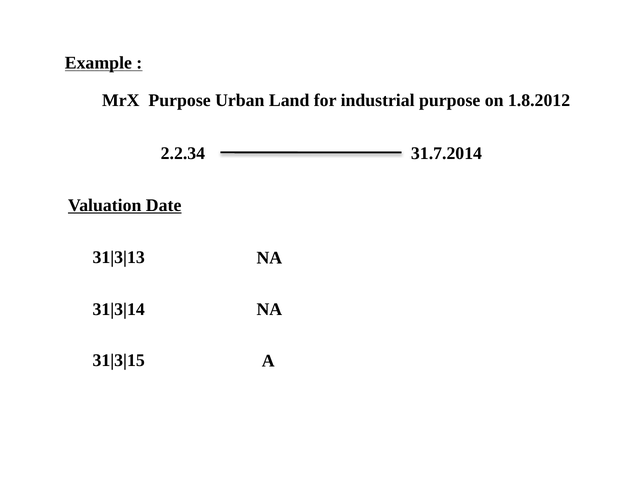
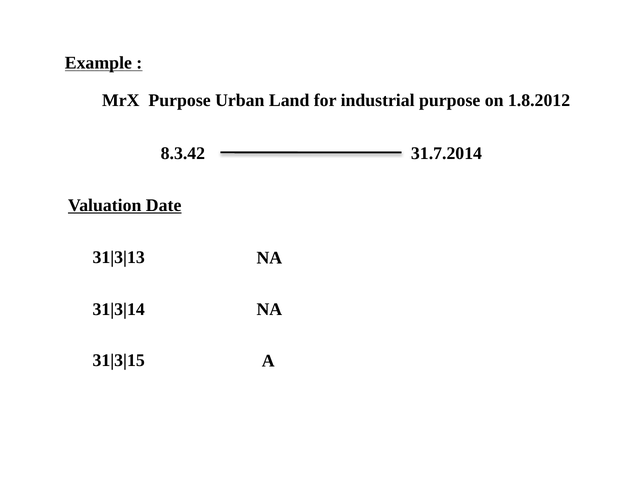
2.2.34: 2.2.34 -> 8.3.42
